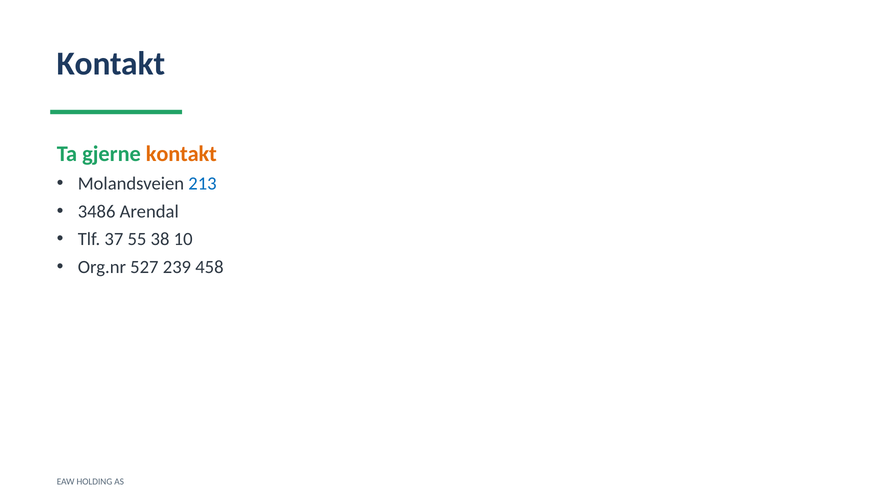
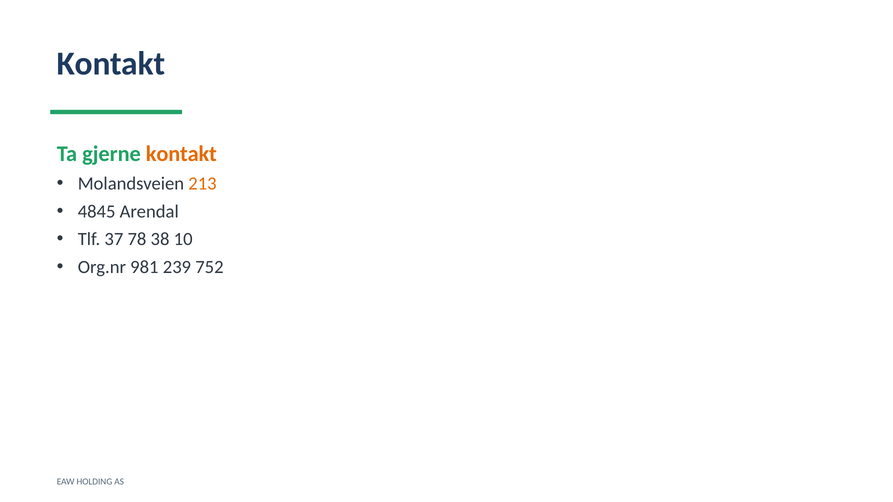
213 colour: blue -> orange
3486: 3486 -> 4845
55: 55 -> 78
527: 527 -> 981
458: 458 -> 752
